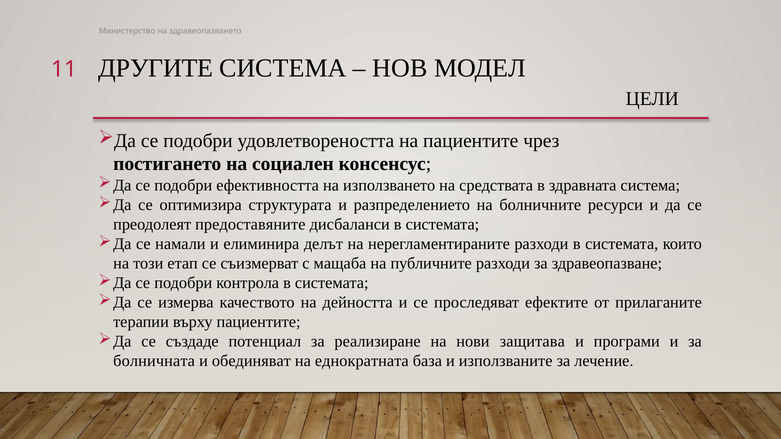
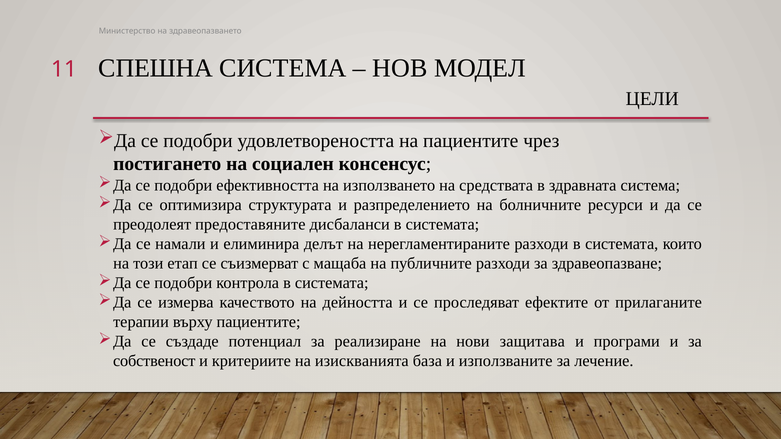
ДРУГИТЕ: ДРУГИТЕ -> СПЕШНА
болничната: болничната -> собственост
обединяват: обединяват -> критериите
еднократната: еднократната -> изискванията
